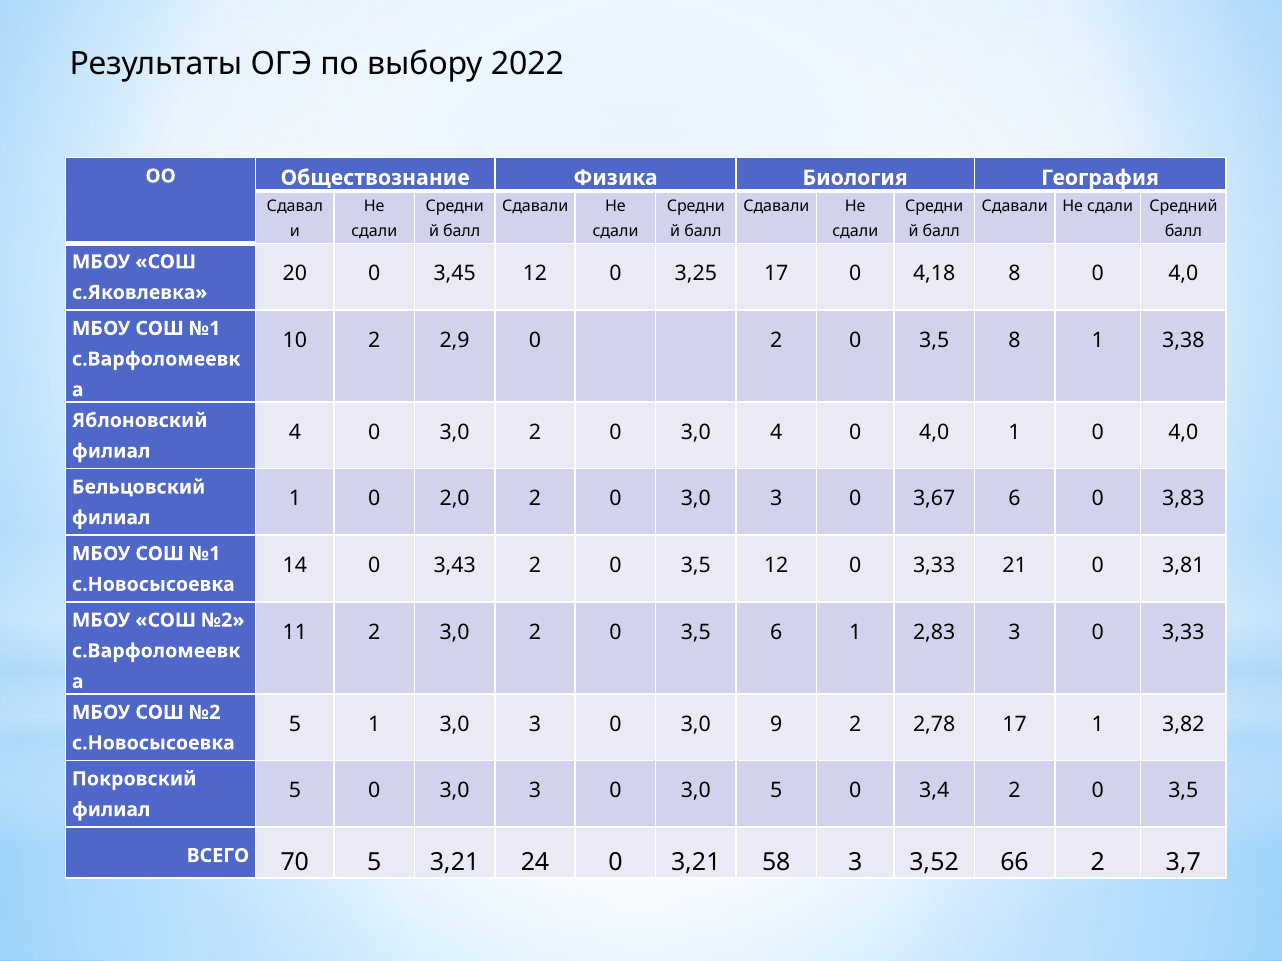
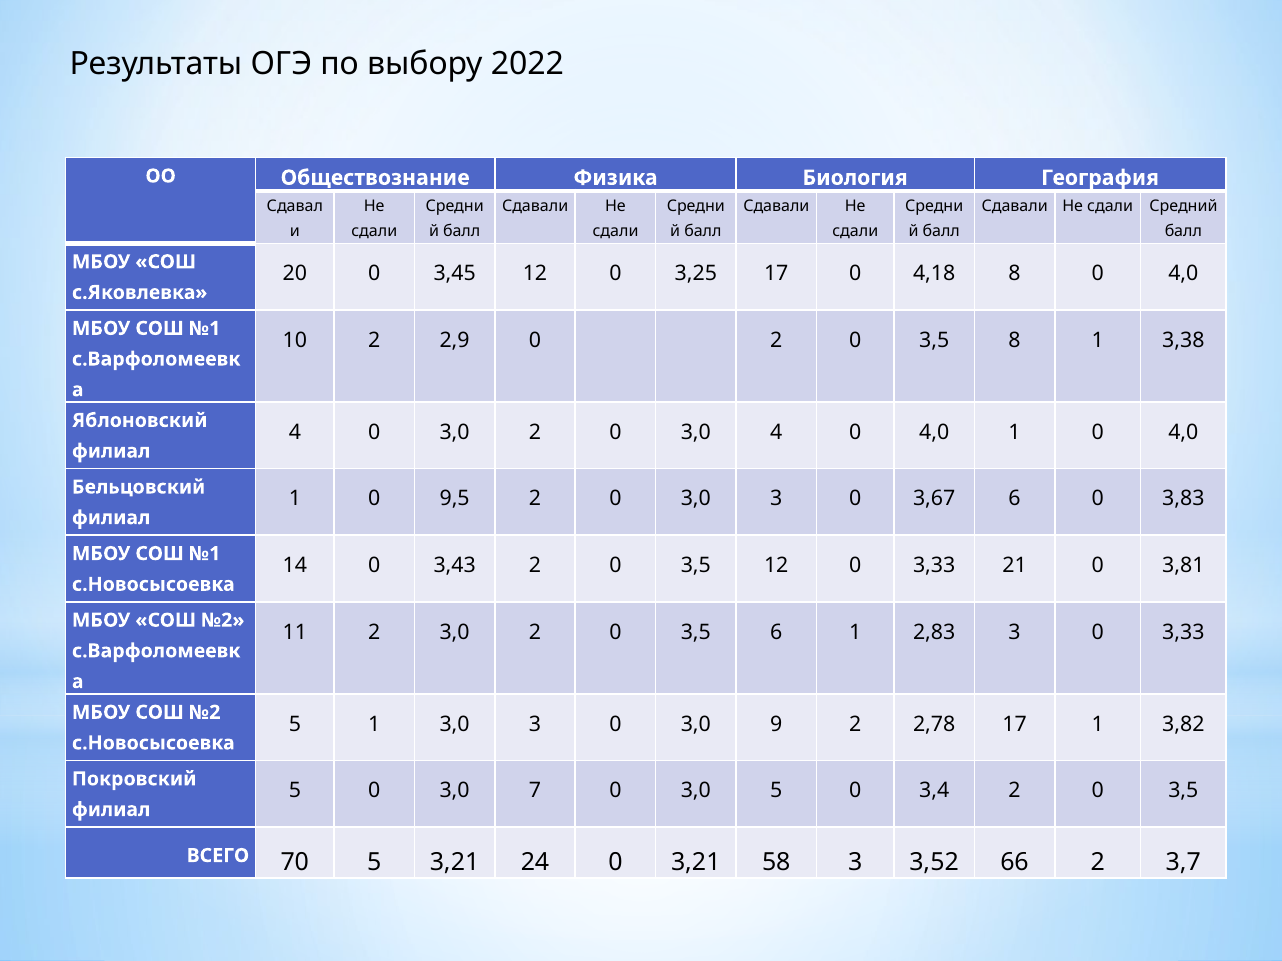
2,0: 2,0 -> 9,5
5 0 3,0 3: 3 -> 7
